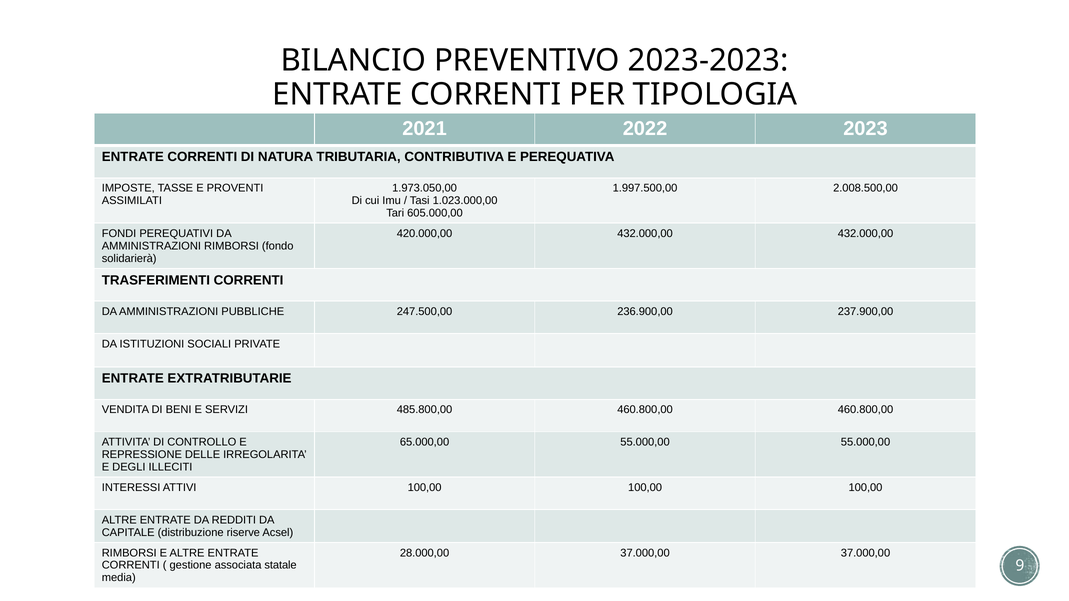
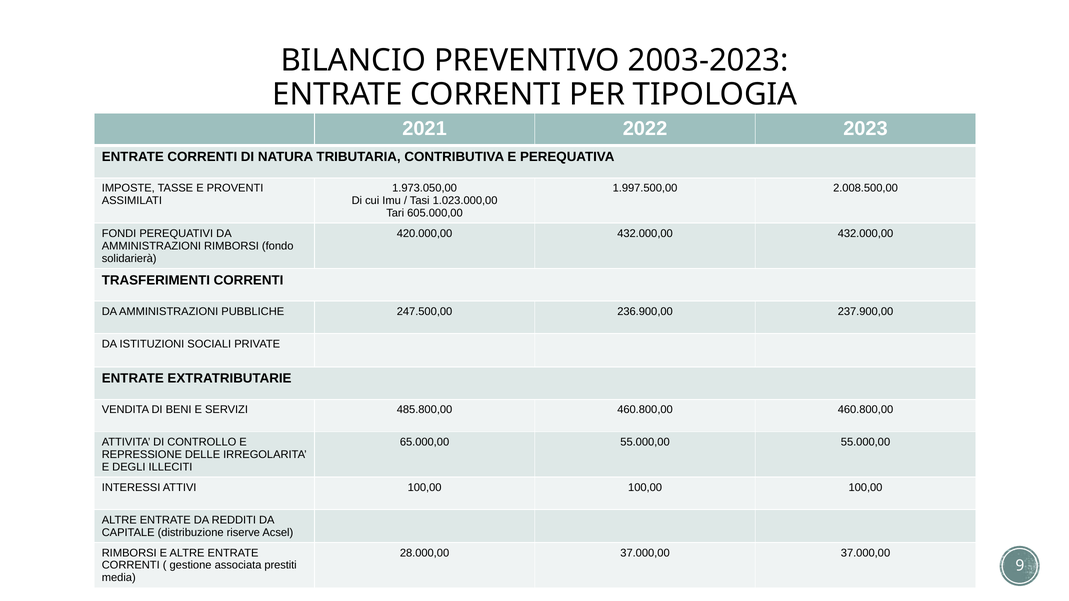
2023-2023: 2023-2023 -> 2003-2023
statale: statale -> prestiti
